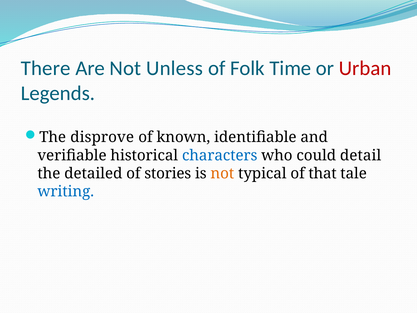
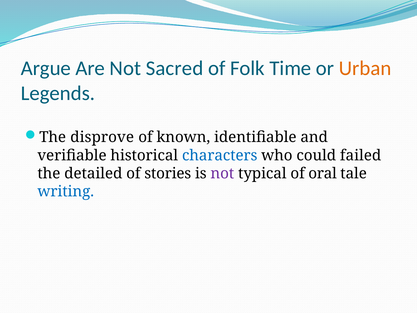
There: There -> Argue
Unless: Unless -> Sacred
Urban colour: red -> orange
detail: detail -> failed
not at (222, 173) colour: orange -> purple
that: that -> oral
